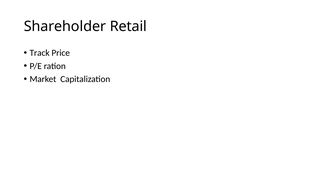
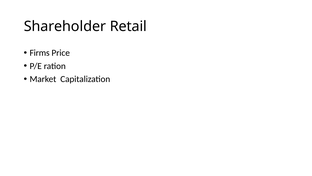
Track: Track -> Firms
